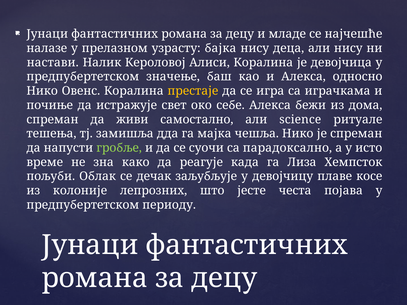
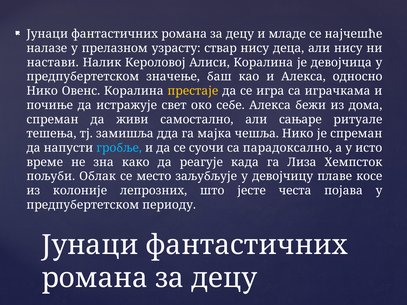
бајка: бајка -> ствар
science: science -> сањаре
гробље colour: light green -> light blue
дечак: дечак -> место
